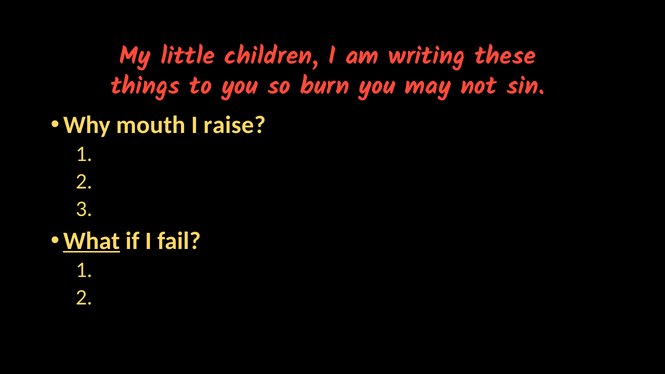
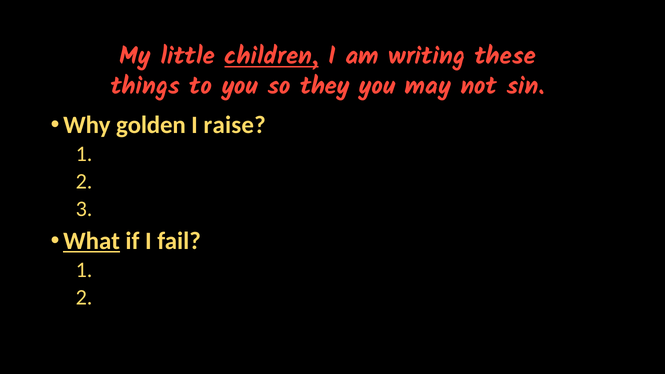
children underline: none -> present
burn: burn -> they
mouth: mouth -> golden
